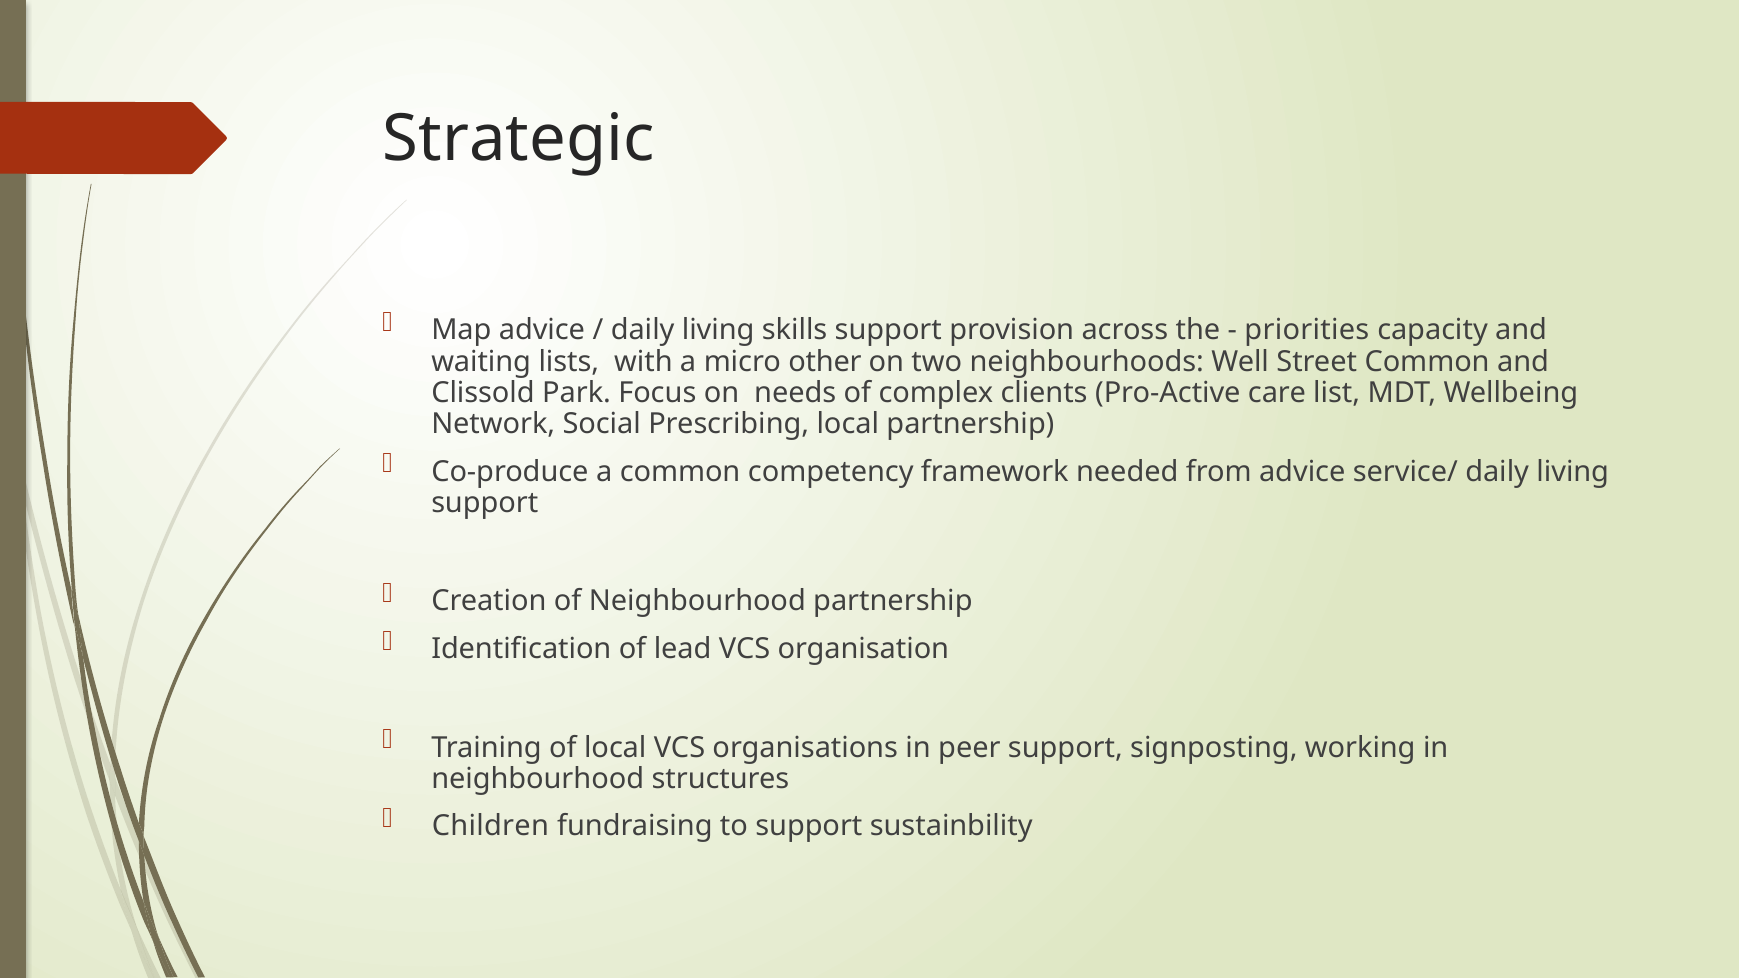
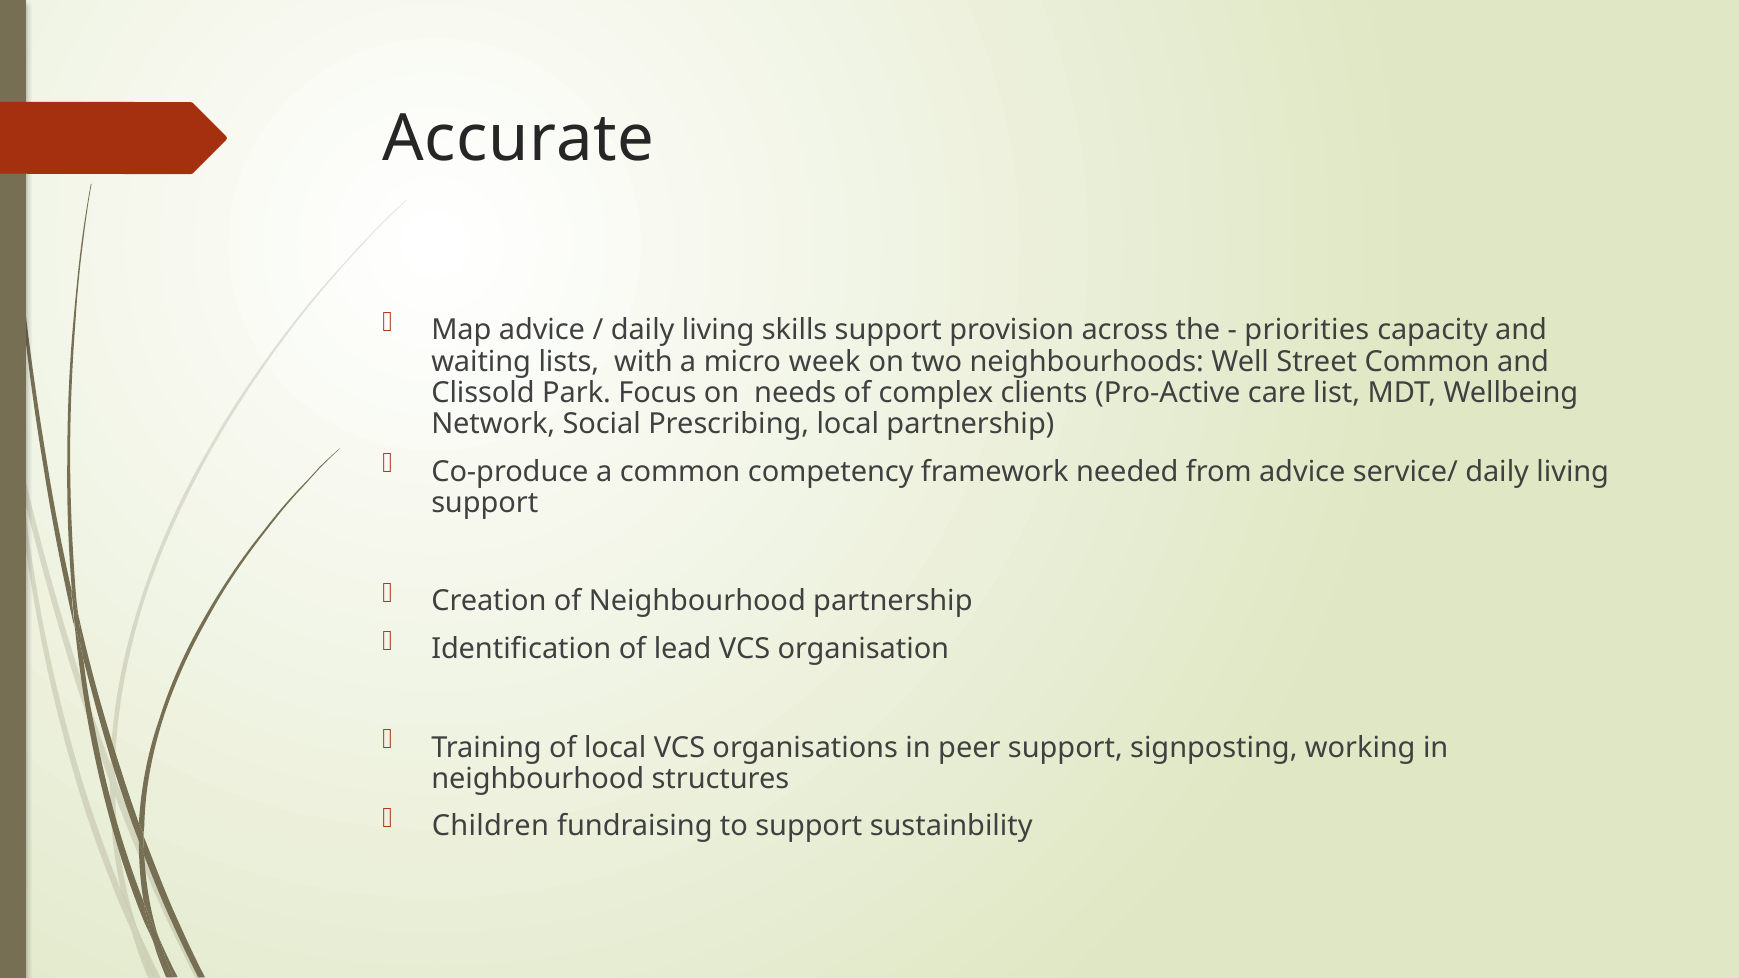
Strategic: Strategic -> Accurate
other: other -> week
